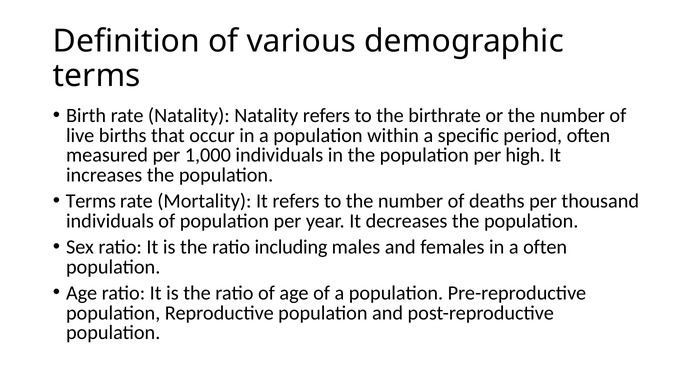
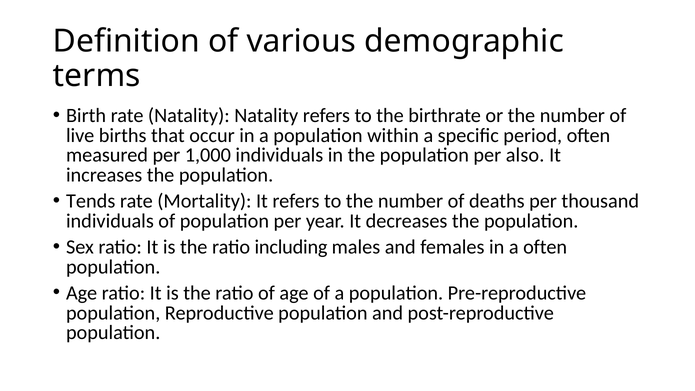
high: high -> also
Terms at (91, 201): Terms -> Tends
